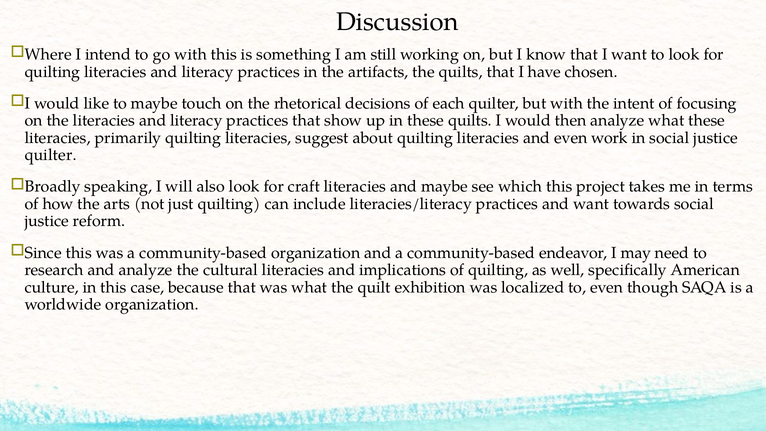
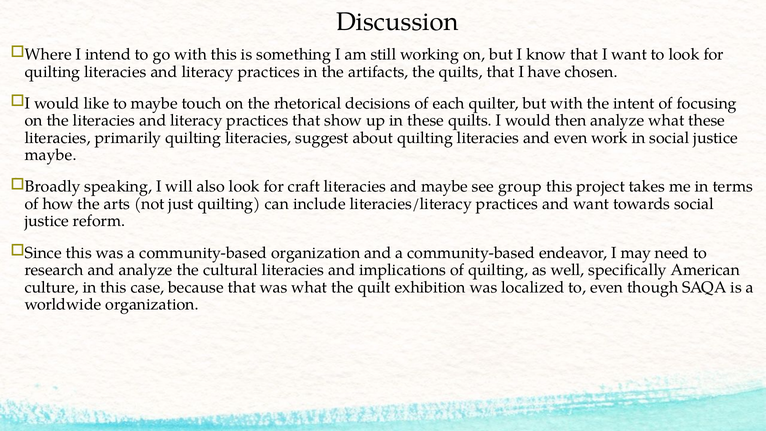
quilter at (51, 155): quilter -> maybe
which: which -> group
